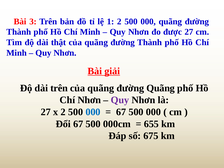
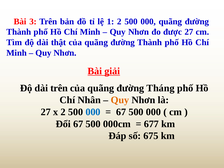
đường Quãng: Quãng -> Tháng
Chí Nhơn: Nhơn -> Nhân
Quy at (120, 100) colour: purple -> orange
655: 655 -> 677
